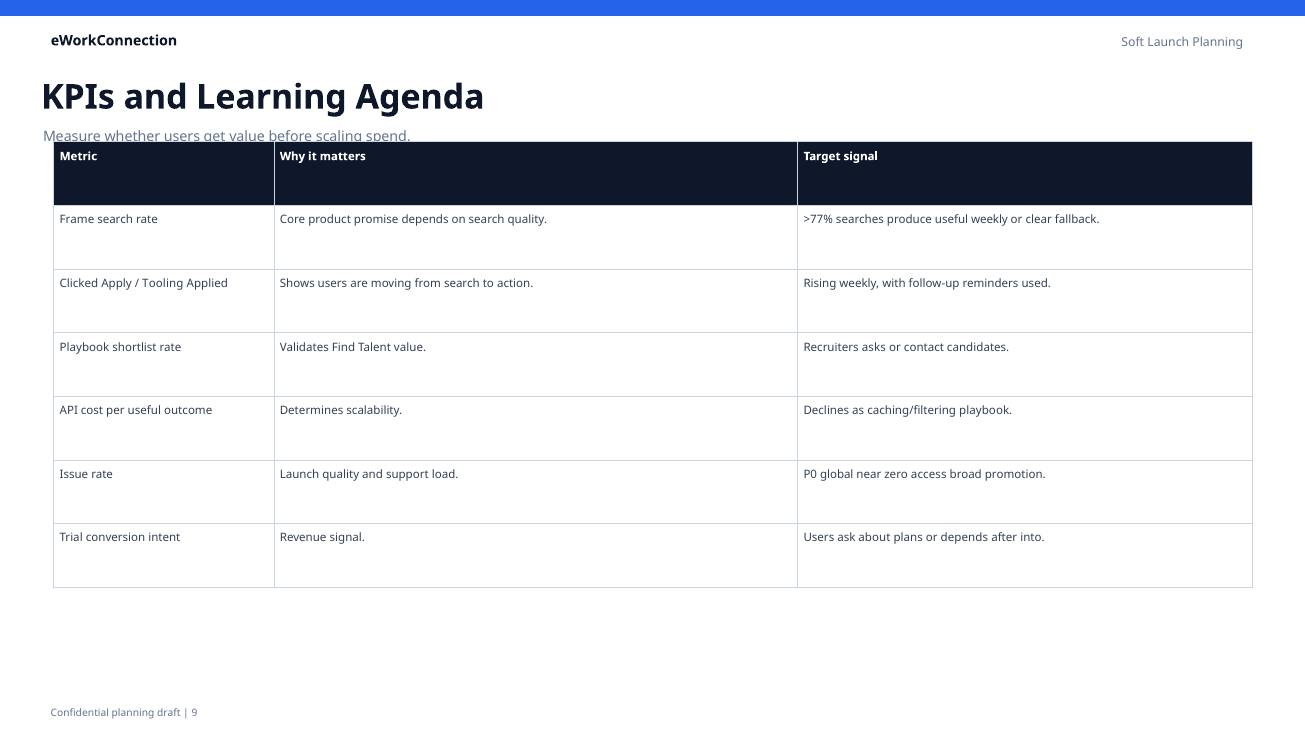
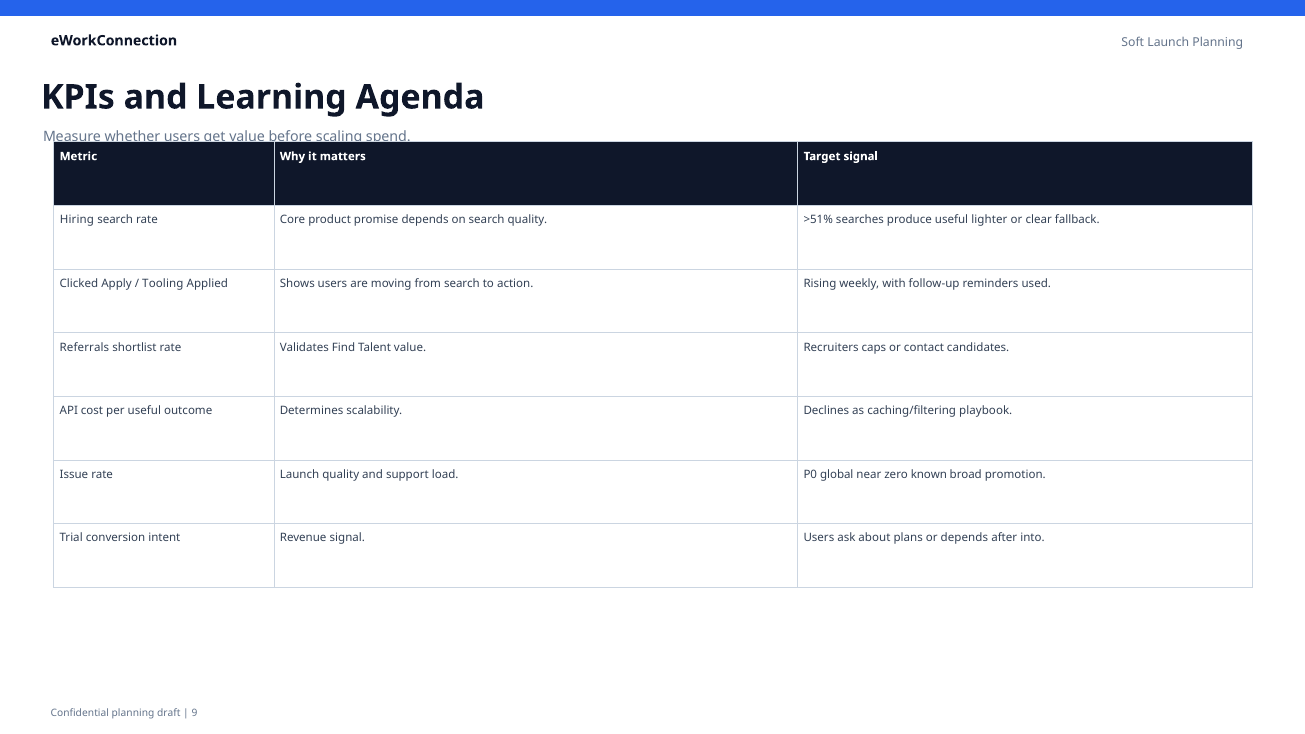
Frame: Frame -> Hiring
>77%: >77% -> >51%
useful weekly: weekly -> lighter
Playbook at (84, 347): Playbook -> Referrals
asks: asks -> caps
access: access -> known
